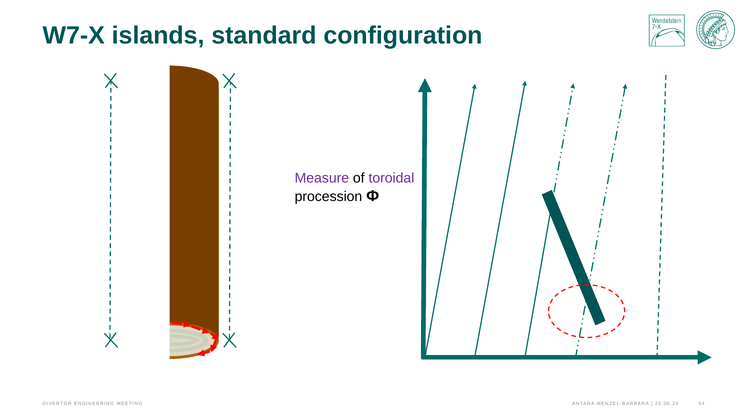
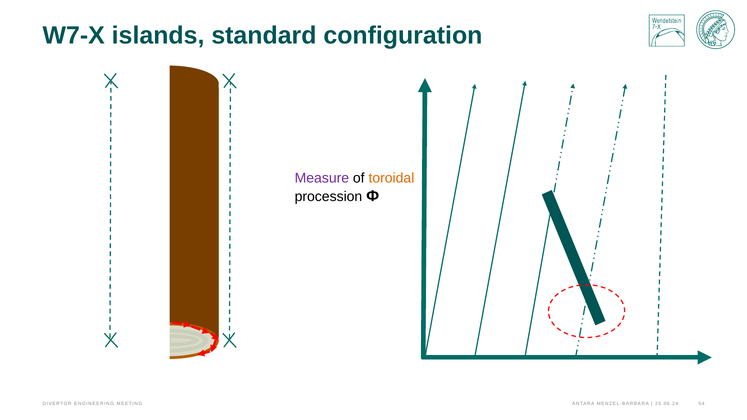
toroidal colour: purple -> orange
